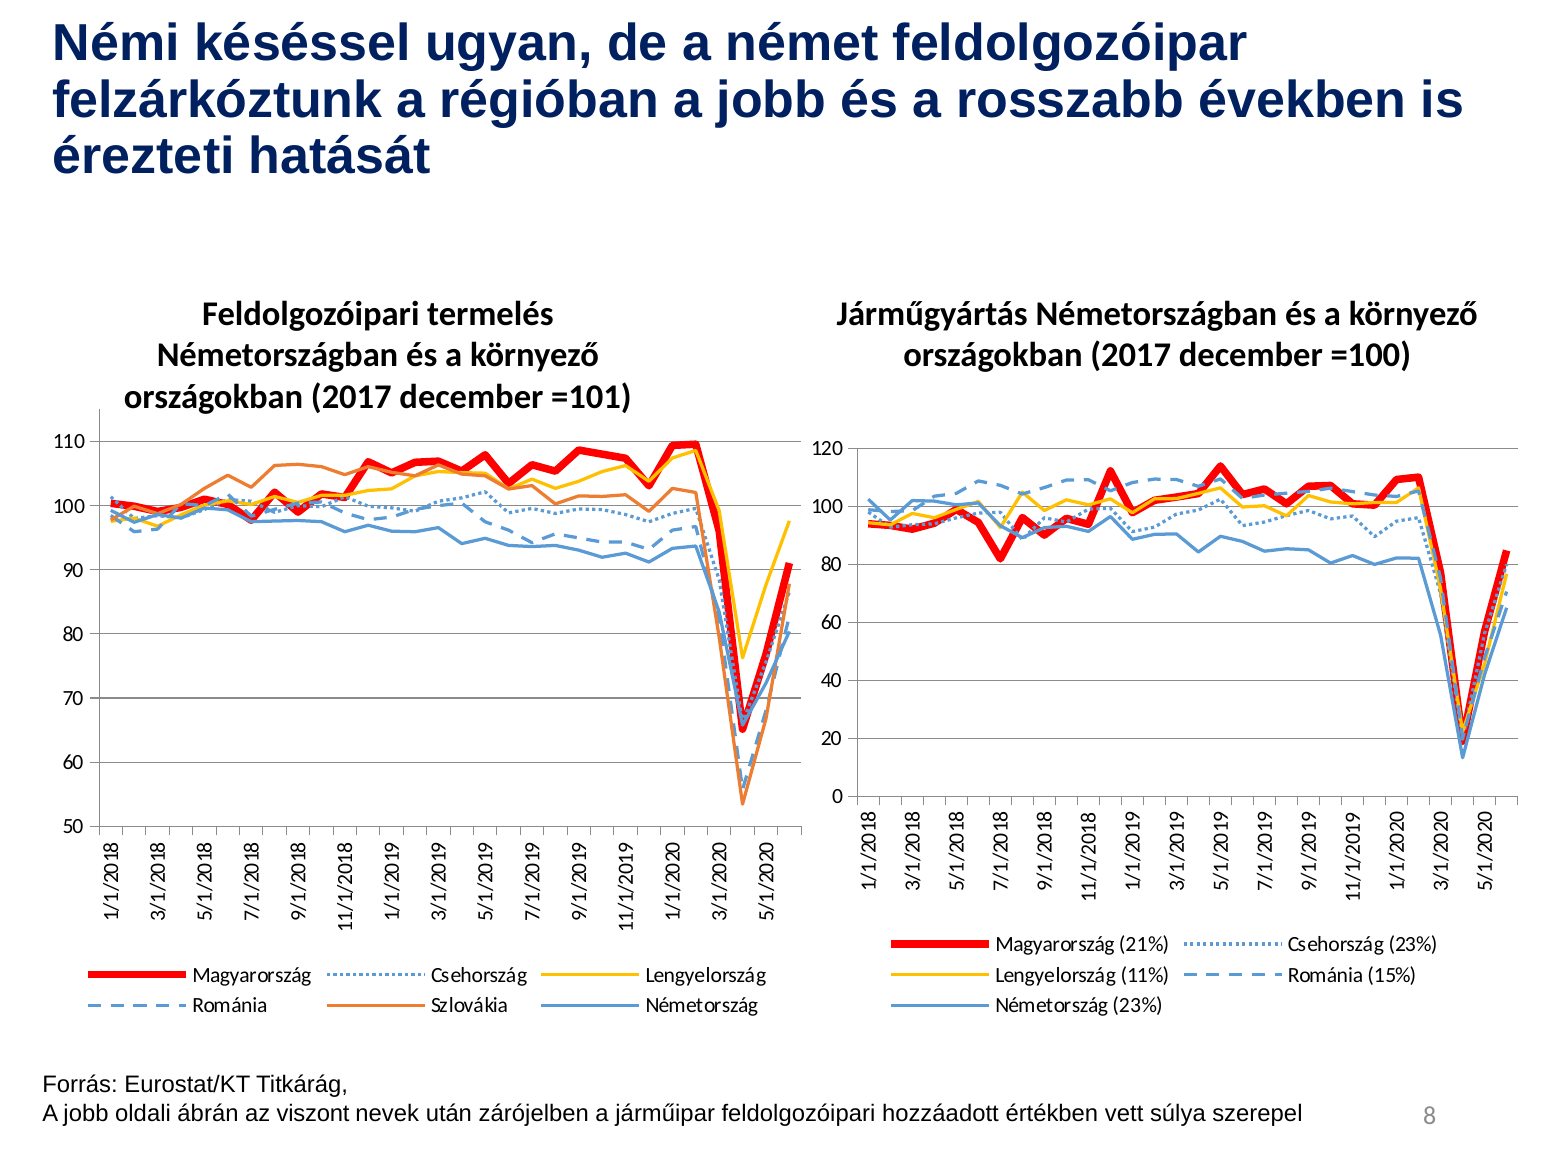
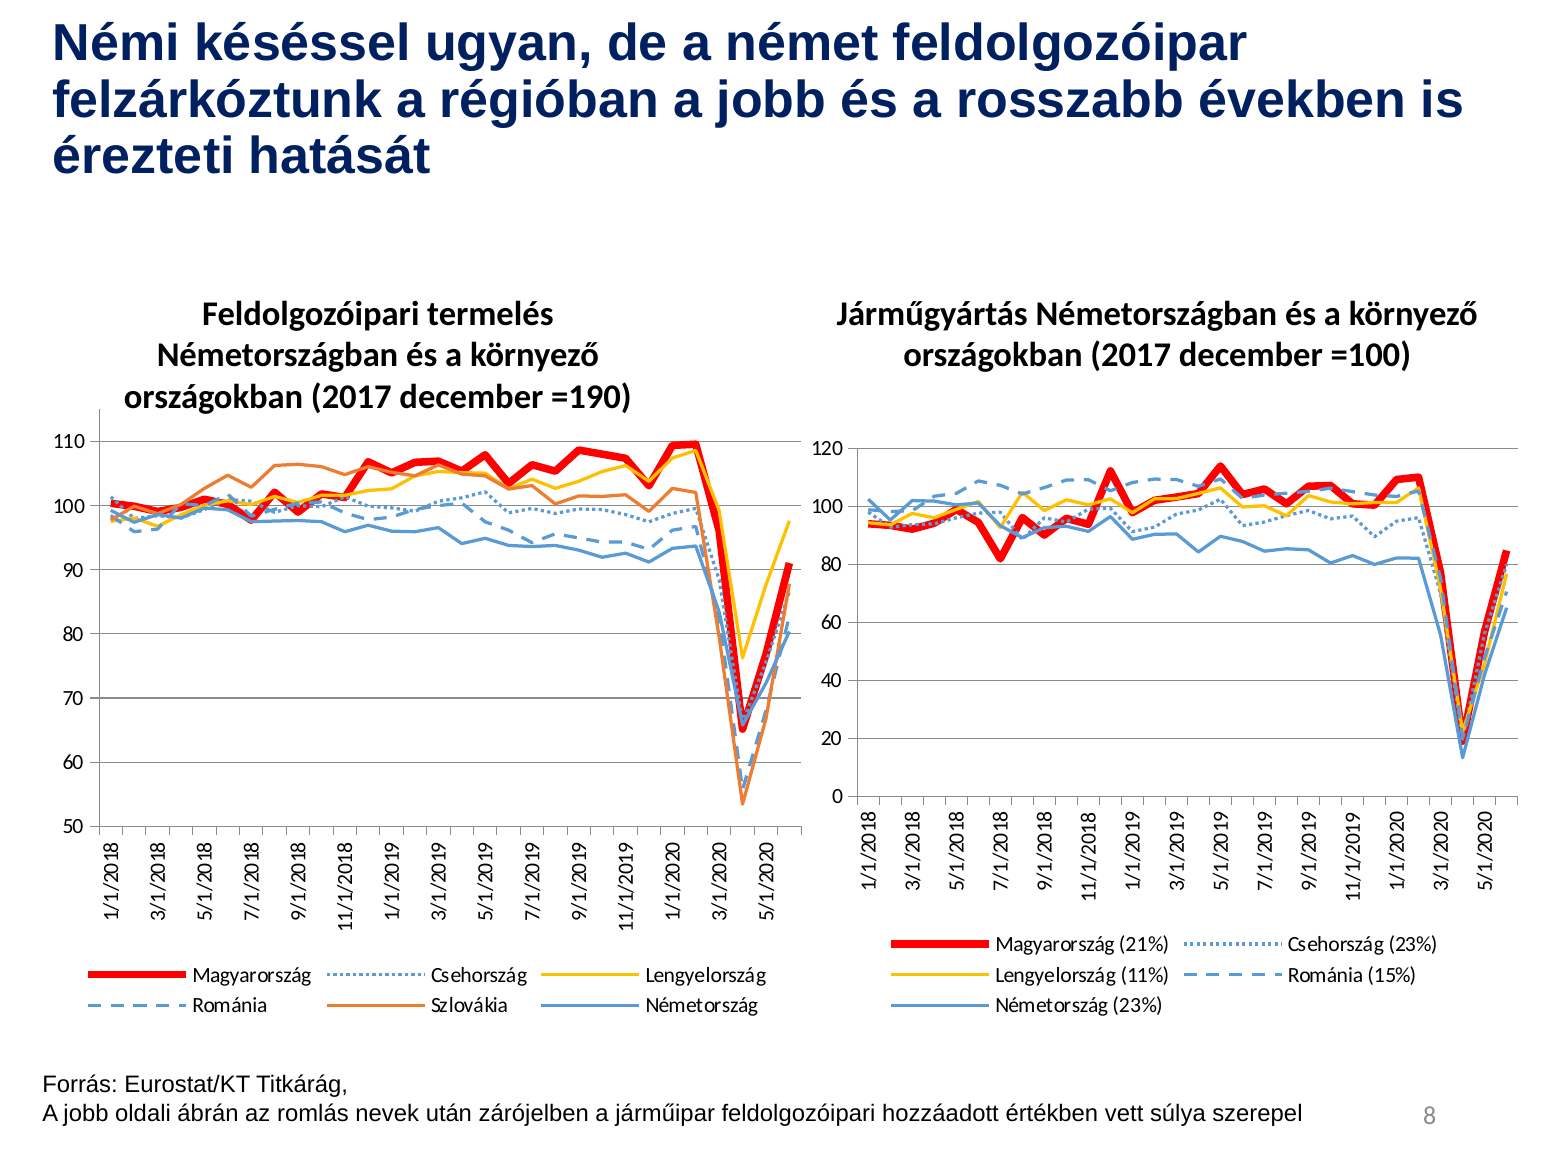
=101: =101 -> =190
viszont: viszont -> romlás
